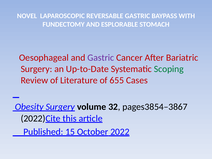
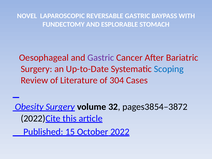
Scoping colour: green -> blue
655: 655 -> 304
pages3854–3867: pages3854–3867 -> pages3854–3872
